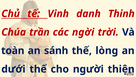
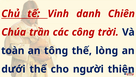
Thinh: Thinh -> Chiên
ngời: ngời -> công
sánh: sánh -> tông
